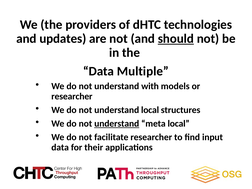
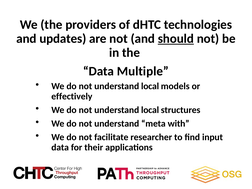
with at (150, 86): with -> local
researcher at (72, 96): researcher -> effectively
understand at (117, 124) underline: present -> none
meta local: local -> with
